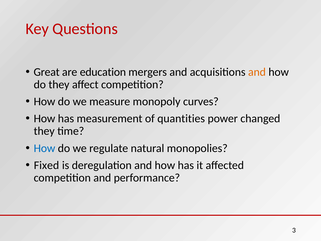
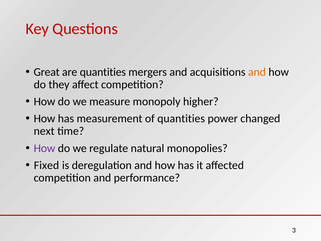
are education: education -> quantities
curves: curves -> higher
they at (44, 131): they -> next
How at (44, 148) colour: blue -> purple
